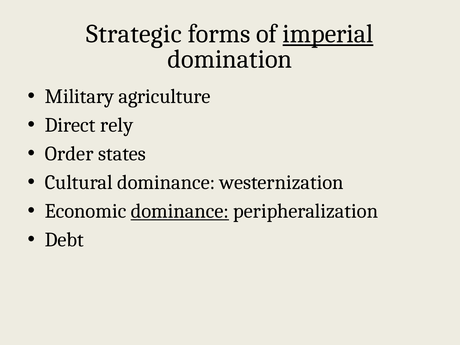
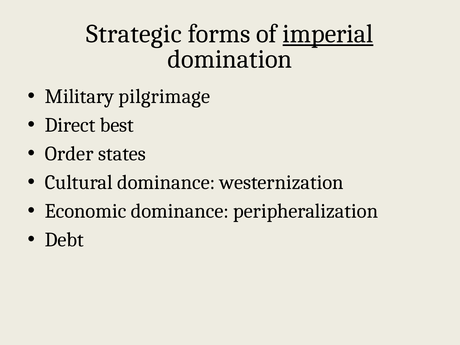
agriculture: agriculture -> pilgrimage
rely: rely -> best
dominance at (180, 211) underline: present -> none
